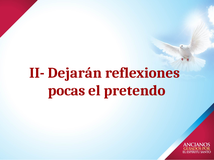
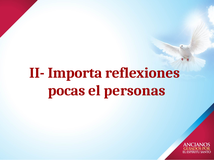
Dejarán: Dejarán -> Importa
pretendo: pretendo -> personas
